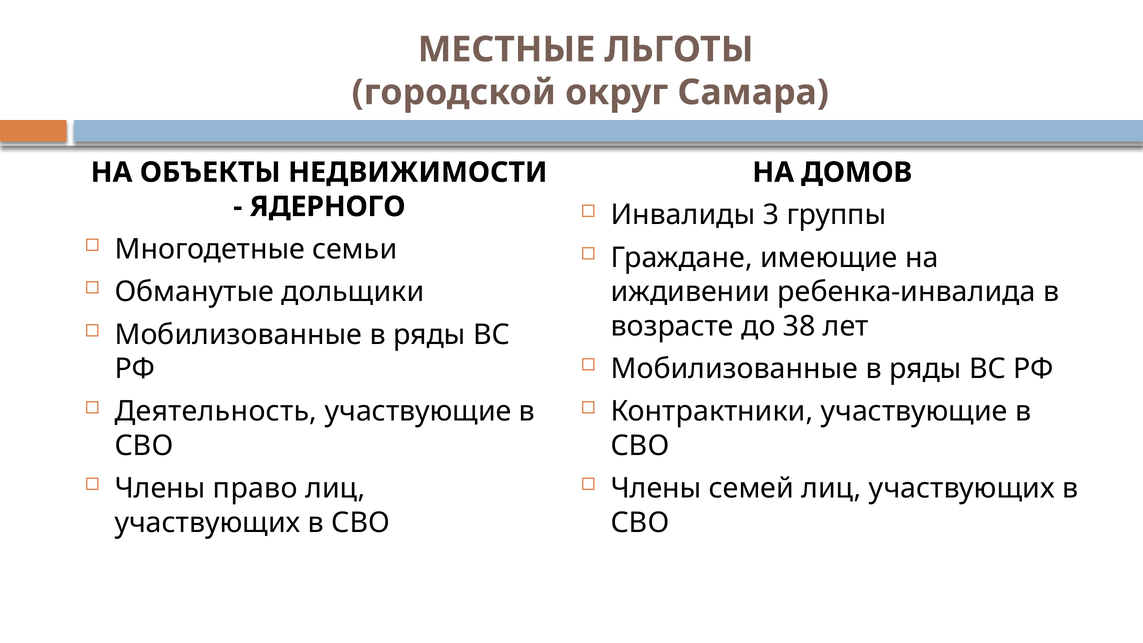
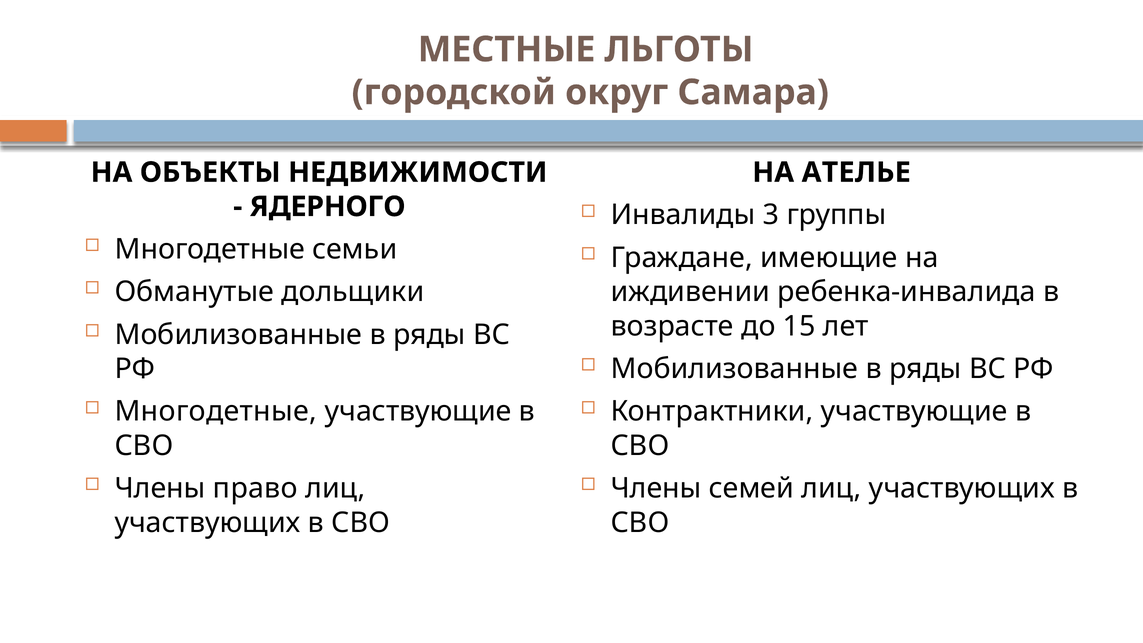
ДОМОВ: ДОМОВ -> АТЕЛЬЕ
38: 38 -> 15
Деятельность at (216, 411): Деятельность -> Многодетные
